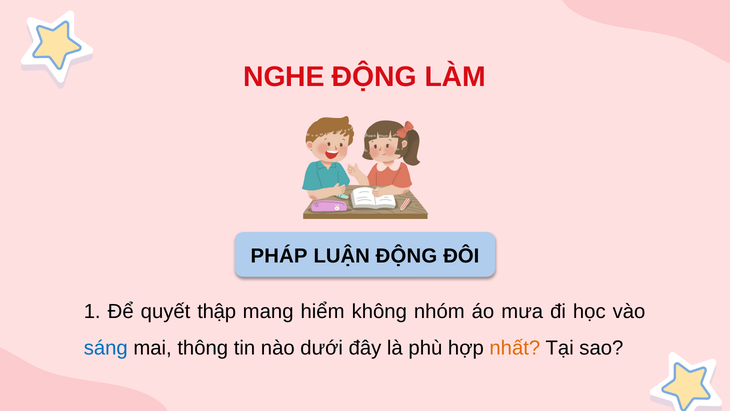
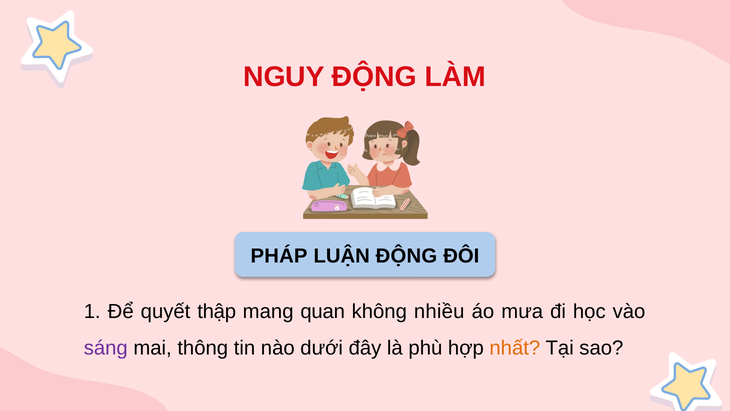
NGHE: NGHE -> NGUY
hiểm: hiểm -> quan
nhóm: nhóm -> nhiều
sáng colour: blue -> purple
